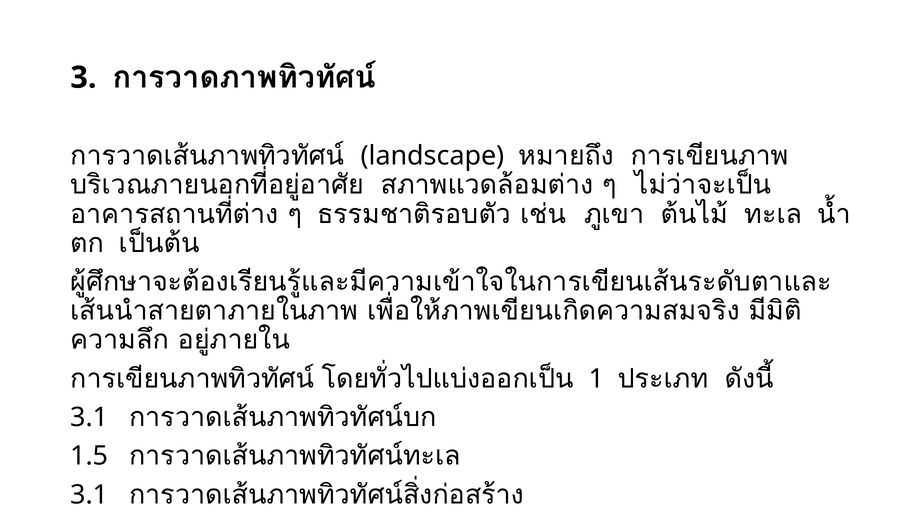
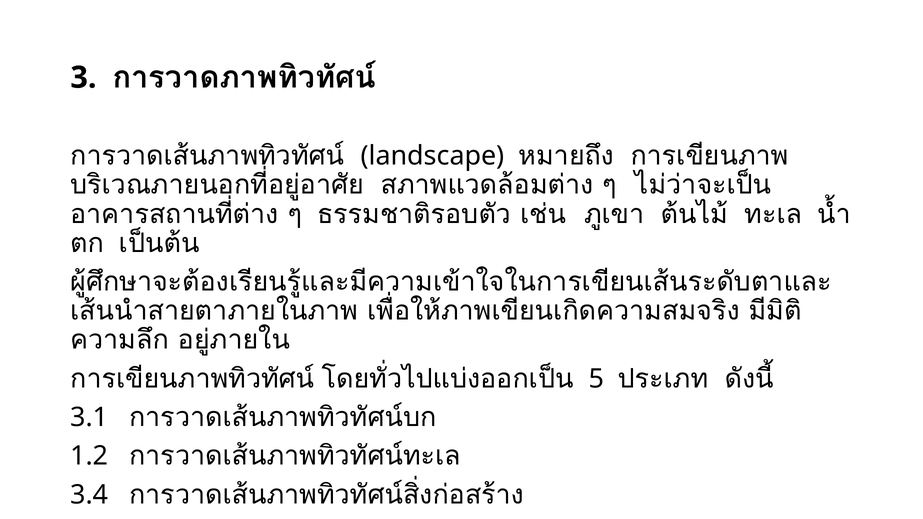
1: 1 -> 5
1.5: 1.5 -> 1.2
3.1 at (89, 495): 3.1 -> 3.4
